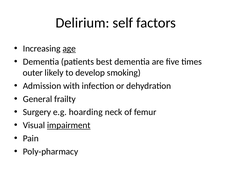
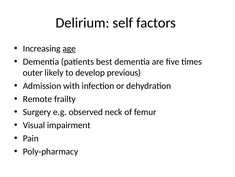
smoking: smoking -> previous
General: General -> Remote
hoarding: hoarding -> observed
impairment underline: present -> none
